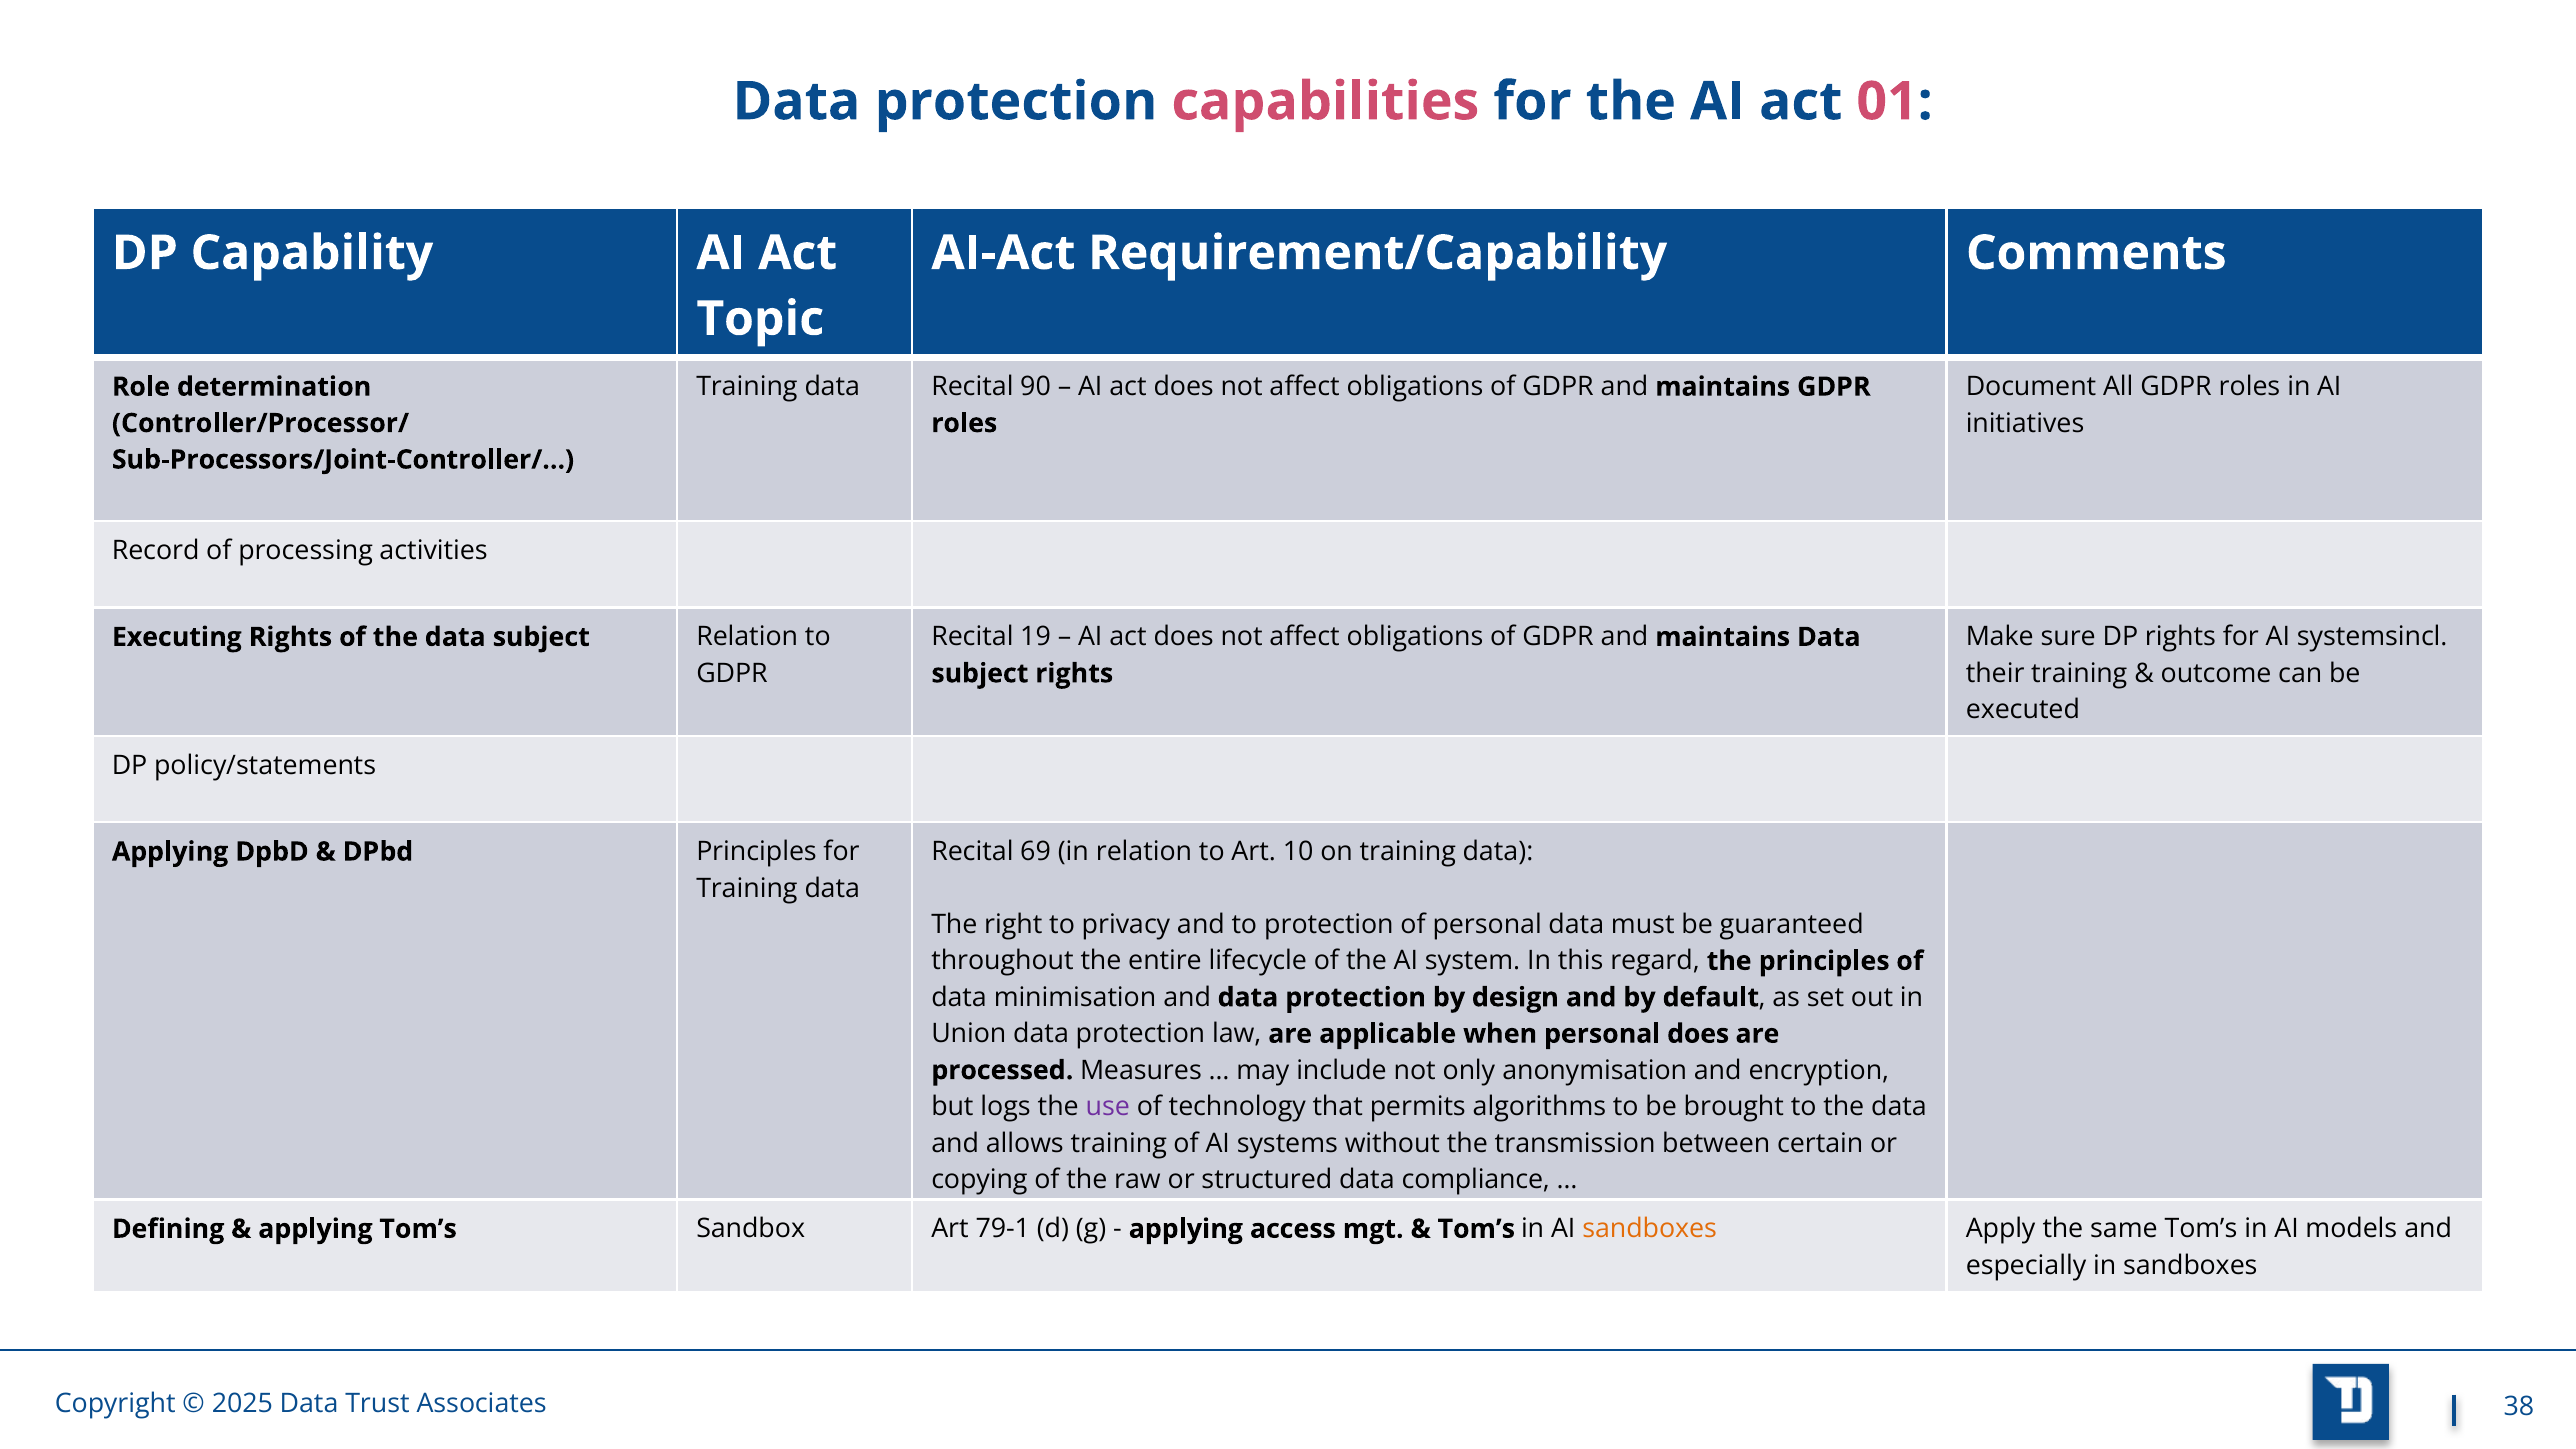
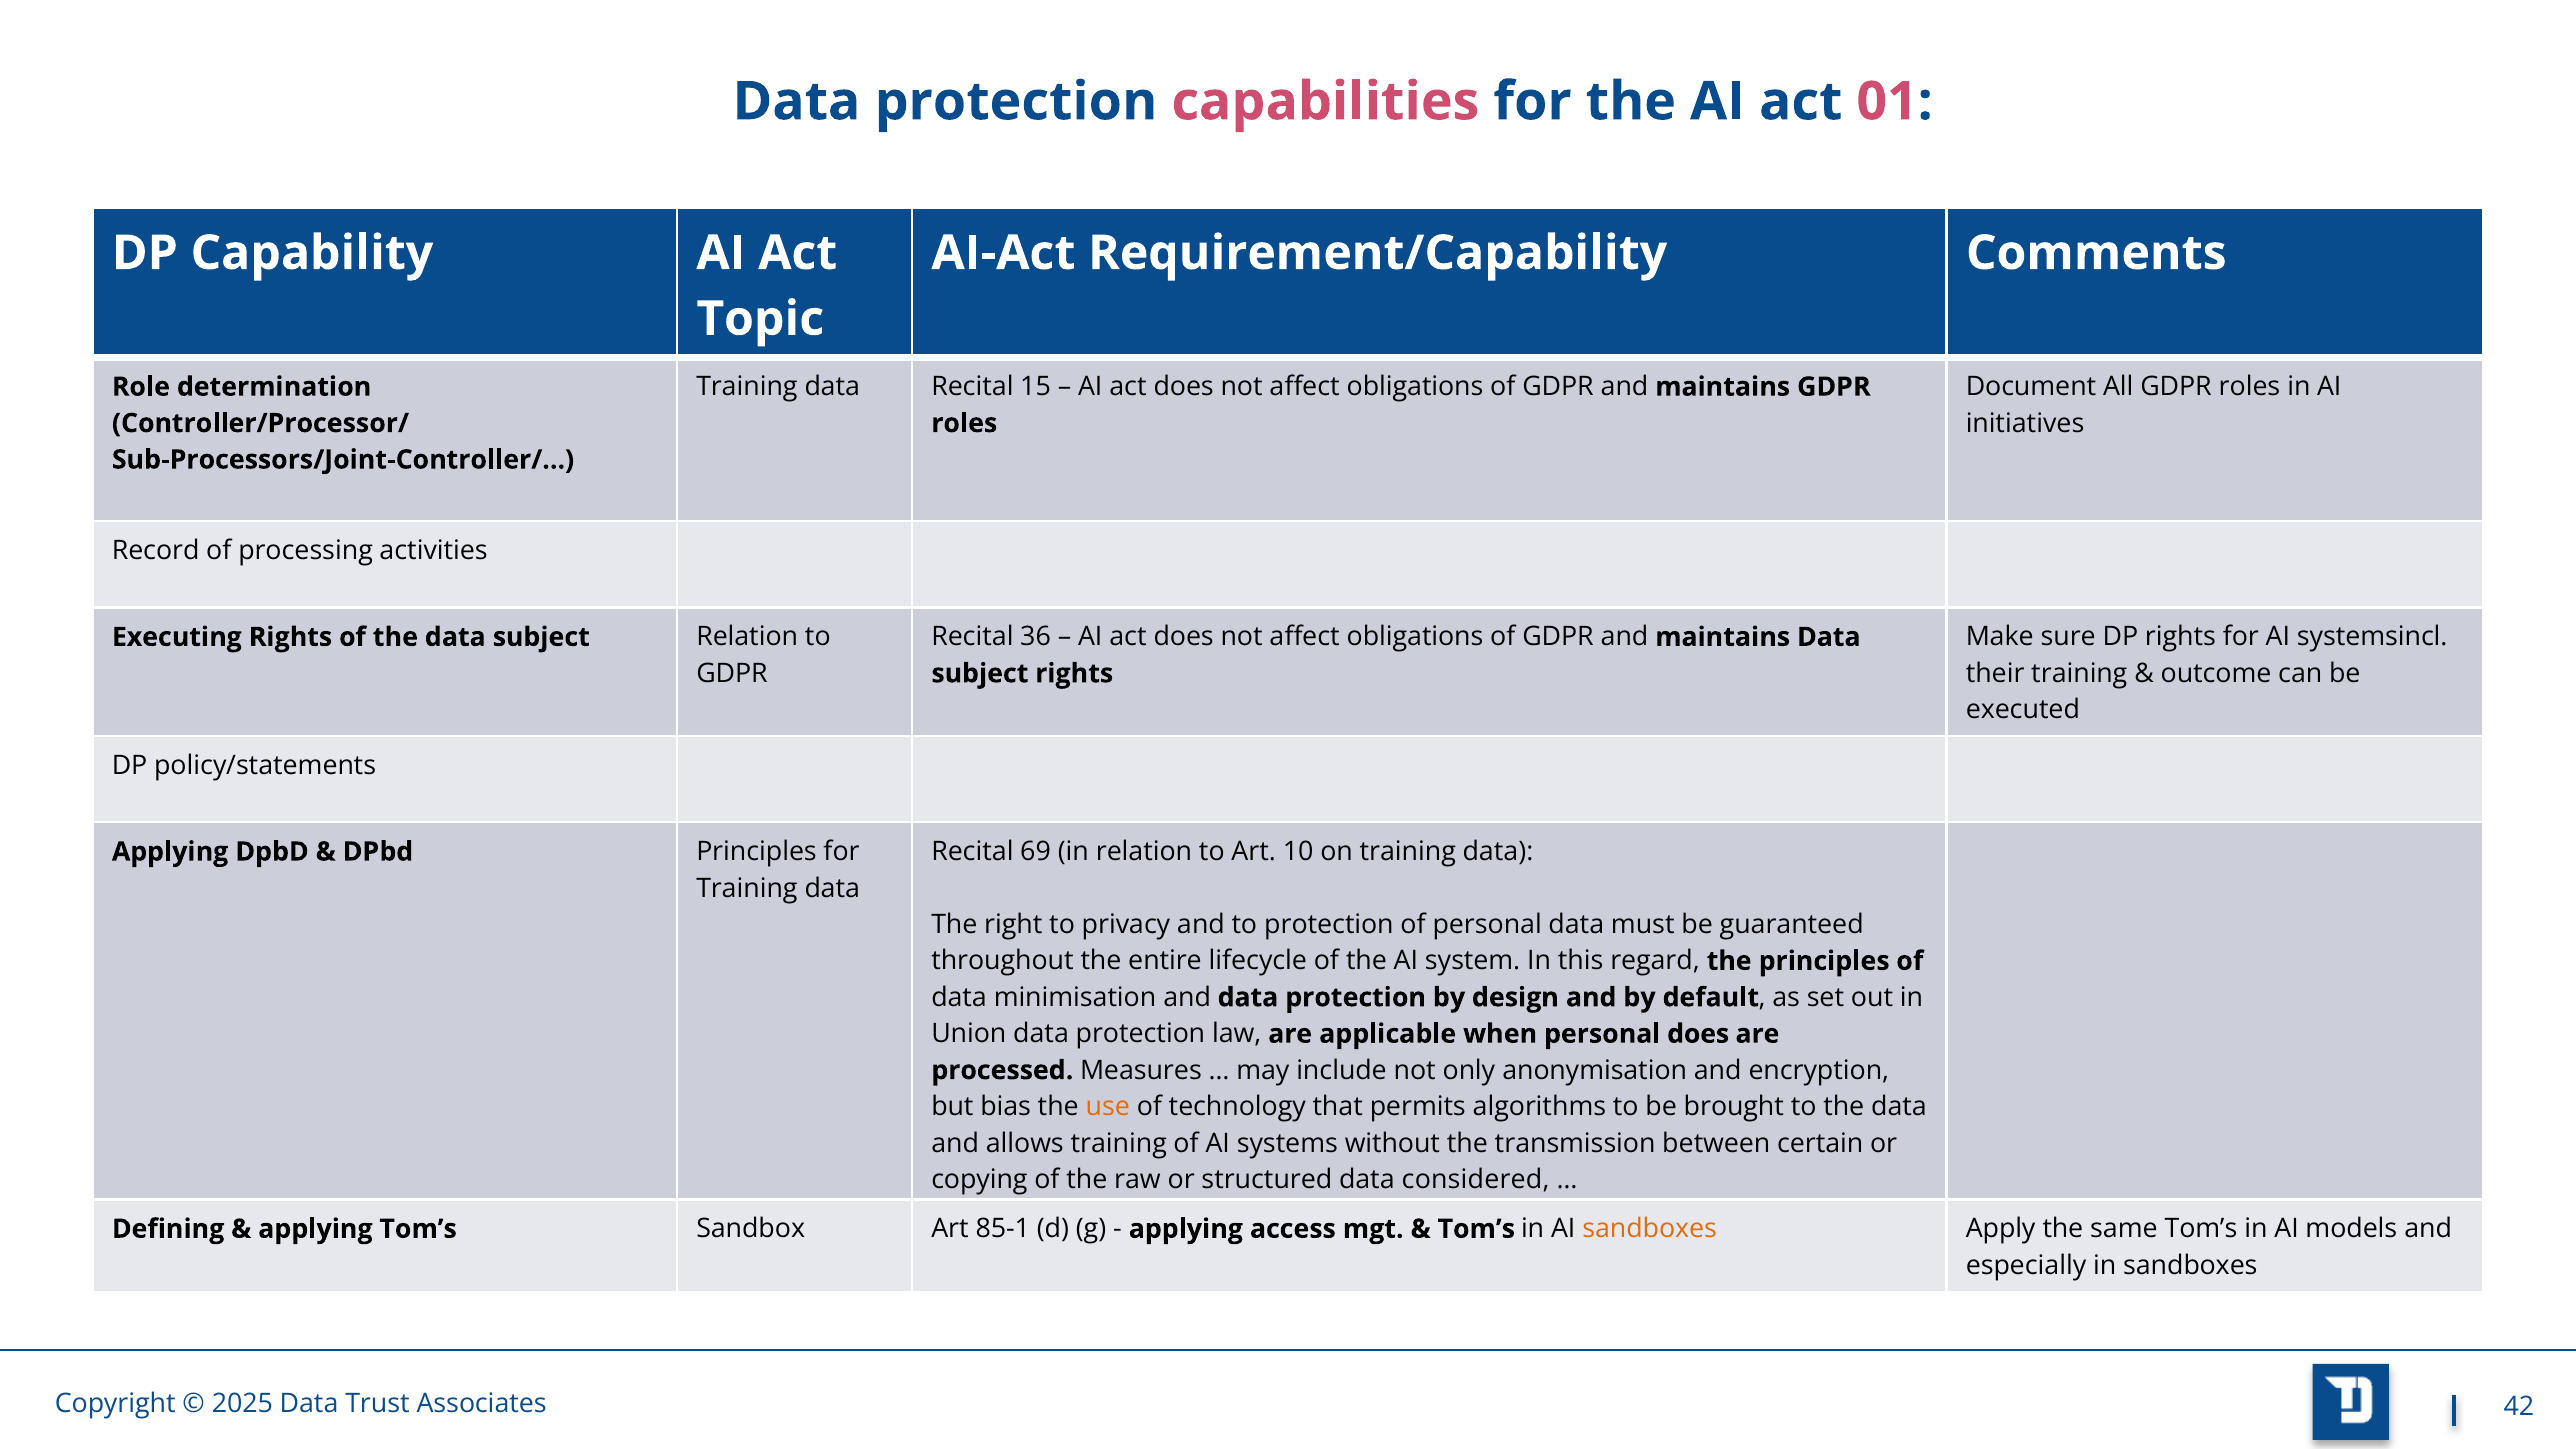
90: 90 -> 15
19: 19 -> 36
logs: logs -> bias
use colour: purple -> orange
compliance: compliance -> considered
79-1: 79-1 -> 85-1
38: 38 -> 42
